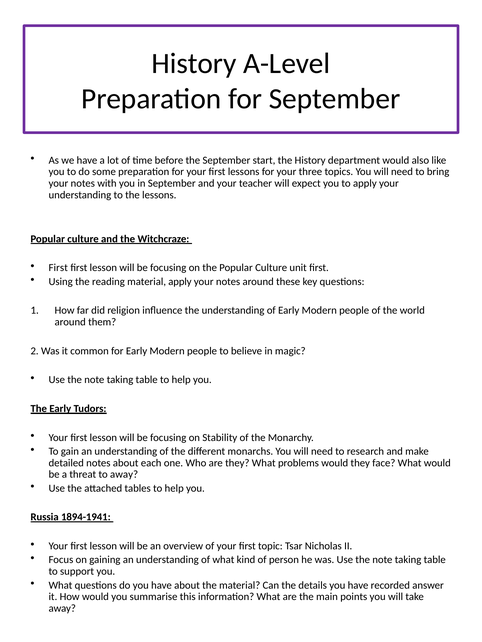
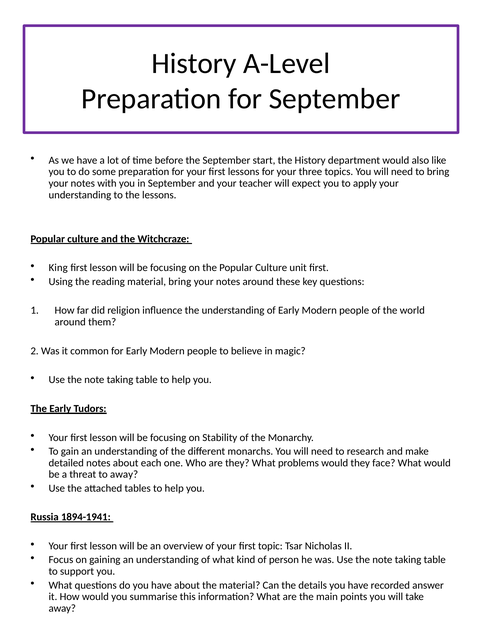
First at (58, 268): First -> King
material apply: apply -> bring
